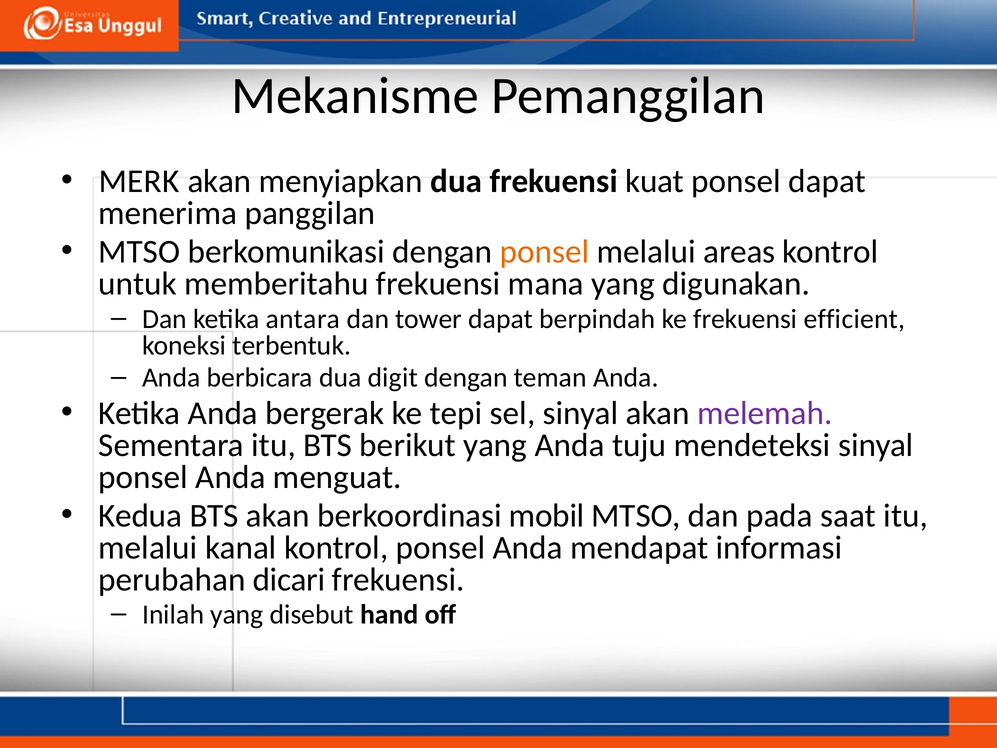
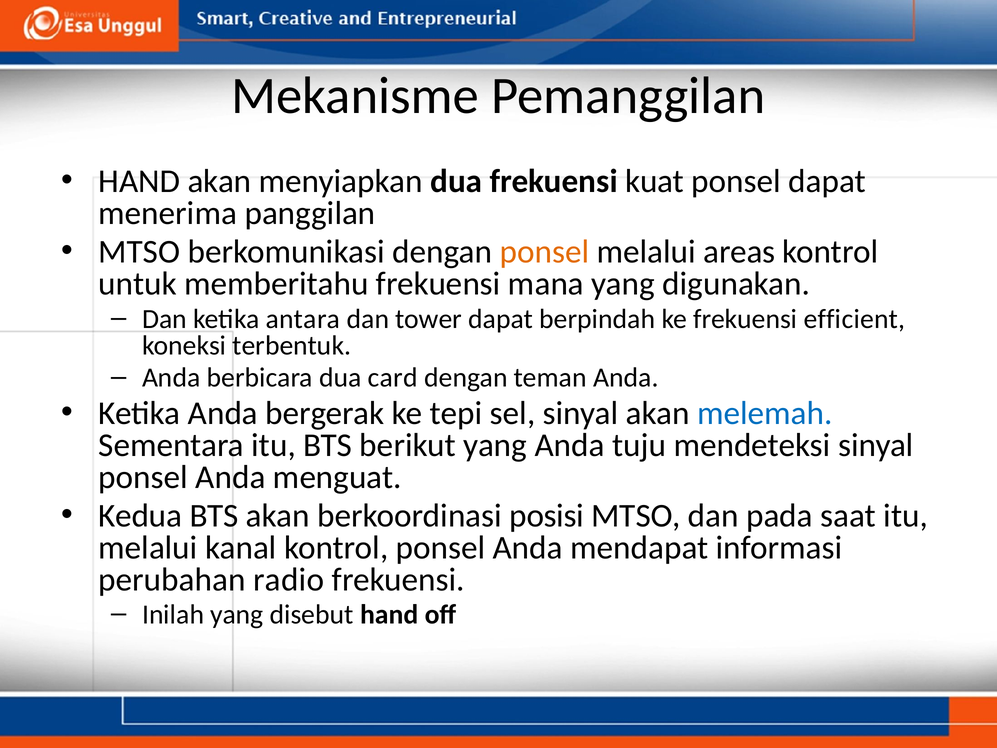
MERK at (139, 181): MERK -> HAND
digit: digit -> card
melemah colour: purple -> blue
mobil: mobil -> posisi
dicari: dicari -> radio
